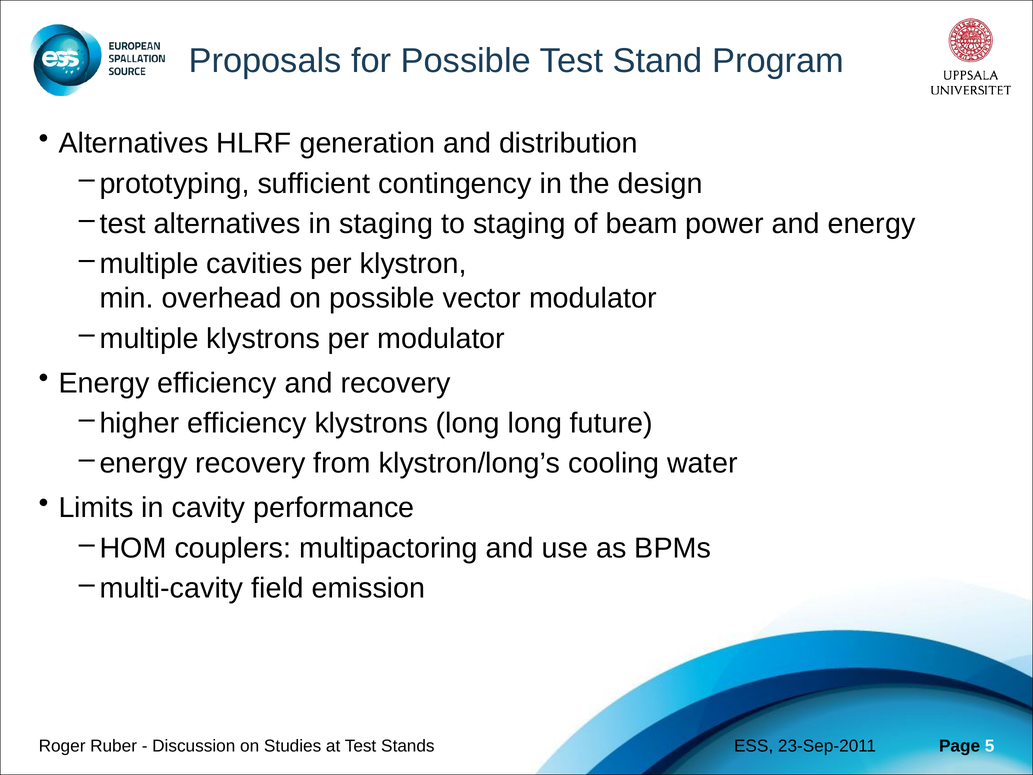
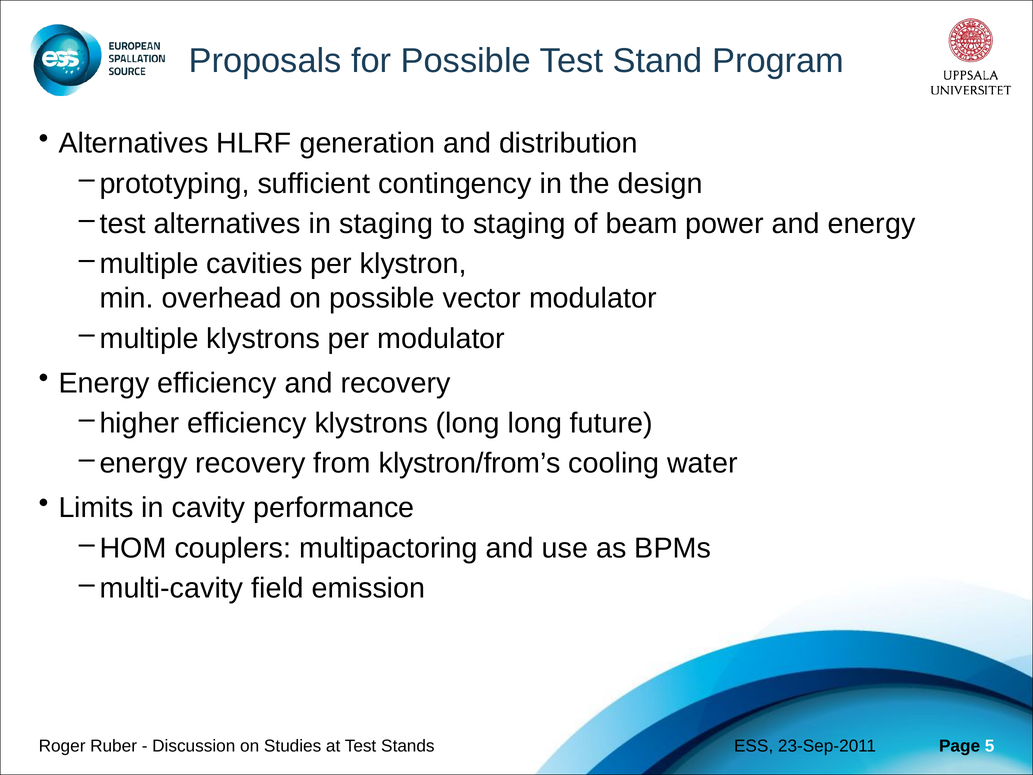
klystron/long’s: klystron/long’s -> klystron/from’s
